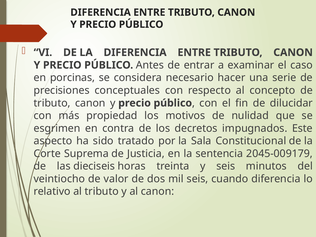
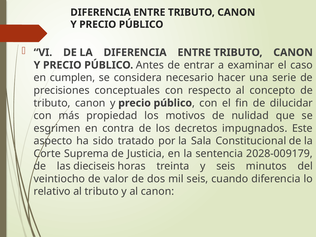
porcinas: porcinas -> cumplen
2045-009179: 2045-009179 -> 2028-009179
